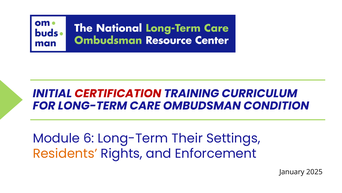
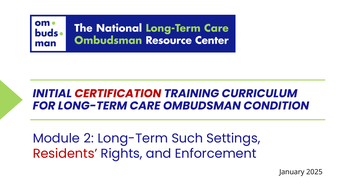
6: 6 -> 2
Their: Their -> Such
Residents colour: orange -> red
